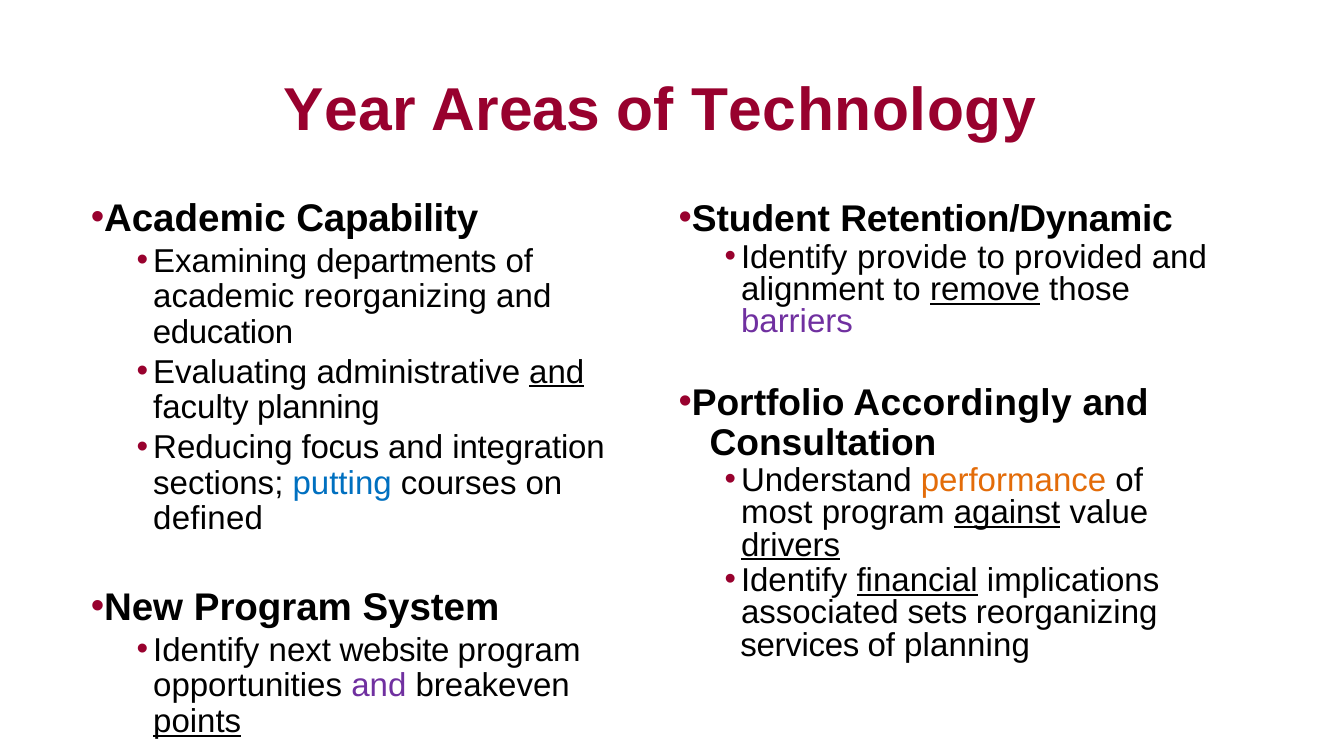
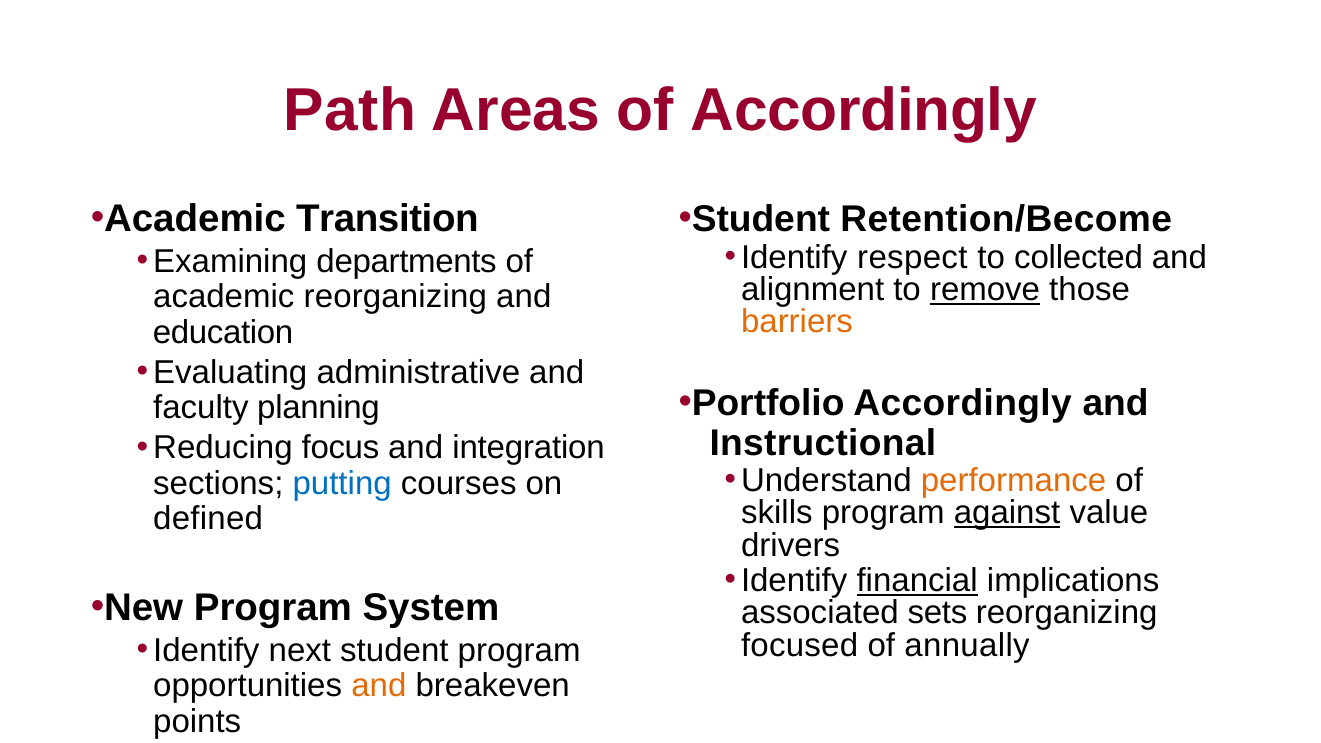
Year: Year -> Path
of Technology: Technology -> Accordingly
Capability: Capability -> Transition
Retention/Dynamic: Retention/Dynamic -> Retention/Become
provide: provide -> respect
provided: provided -> collected
barriers colour: purple -> orange
and at (557, 372) underline: present -> none
Consultation: Consultation -> Instructional
most: most -> skills
drivers underline: present -> none
services: services -> focused
of planning: planning -> annually
next website: website -> student
and at (379, 686) colour: purple -> orange
points underline: present -> none
